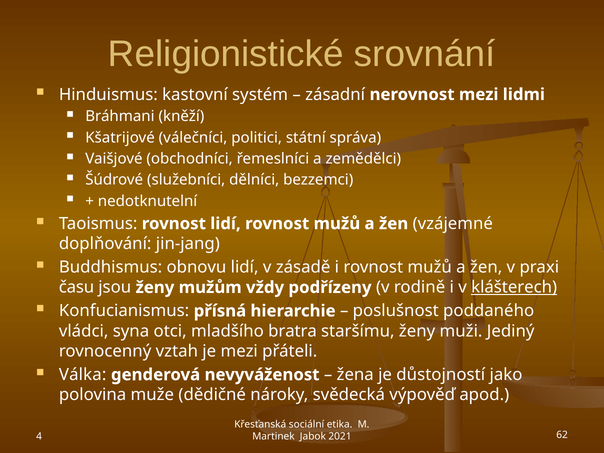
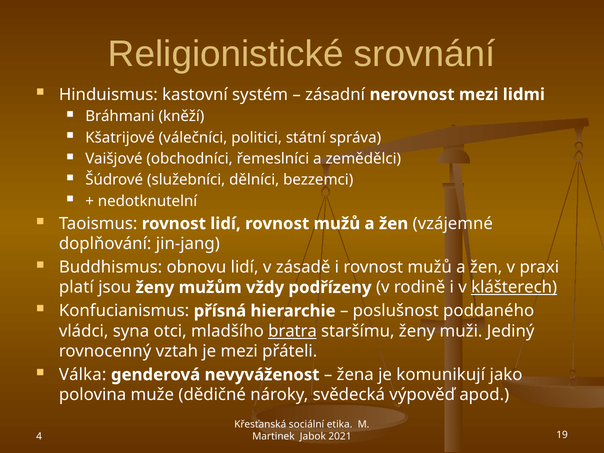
času: času -> platí
bratra underline: none -> present
důstojností: důstojností -> komunikují
62: 62 -> 19
